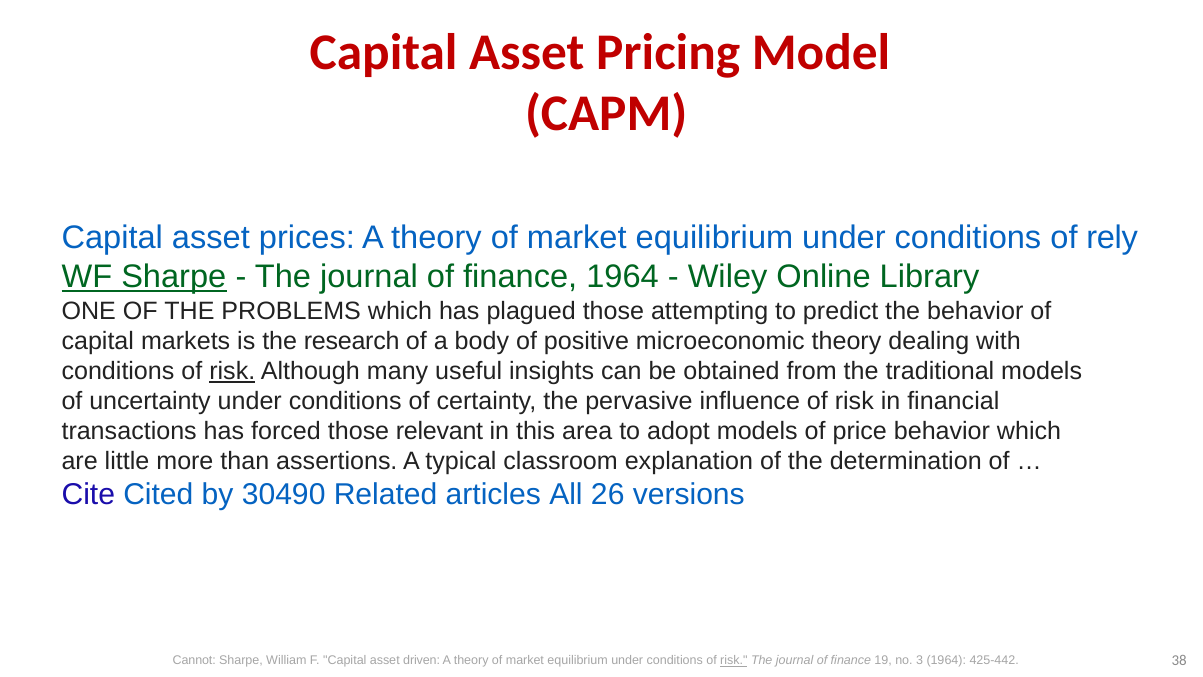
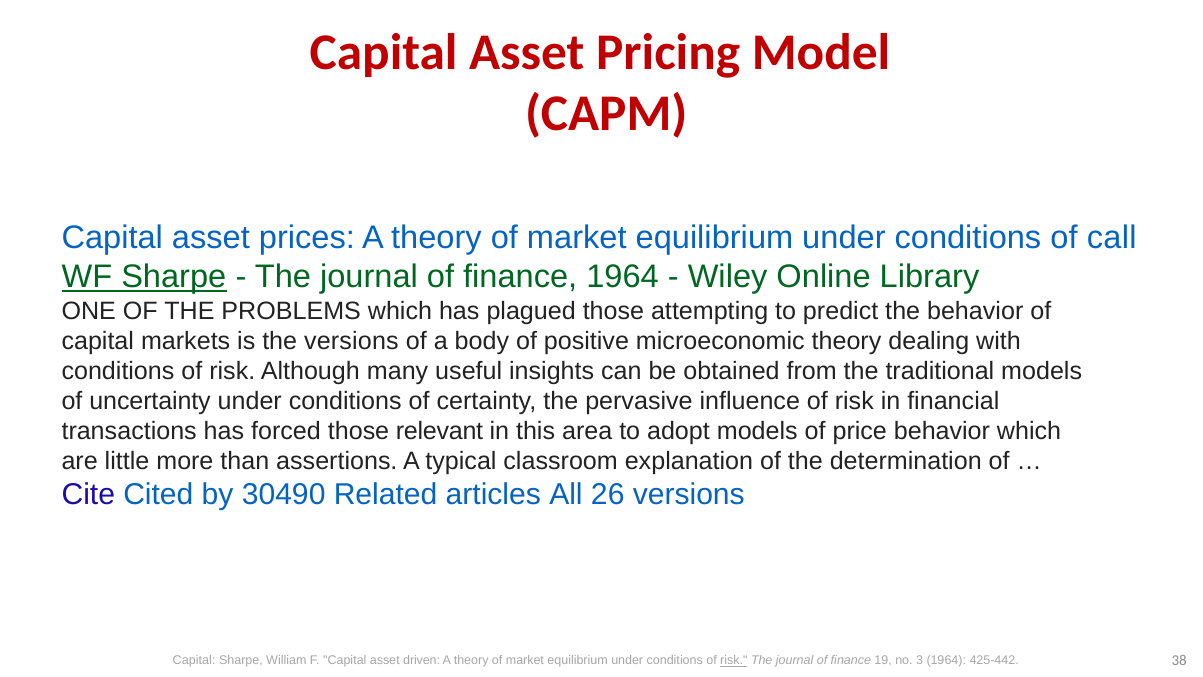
rely: rely -> call
the research: research -> versions
risk at (232, 371) underline: present -> none
Cannot at (194, 660): Cannot -> Capital
